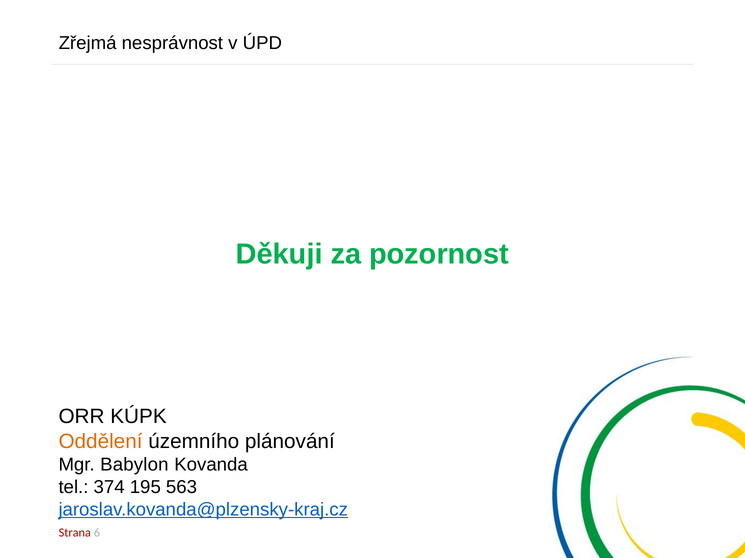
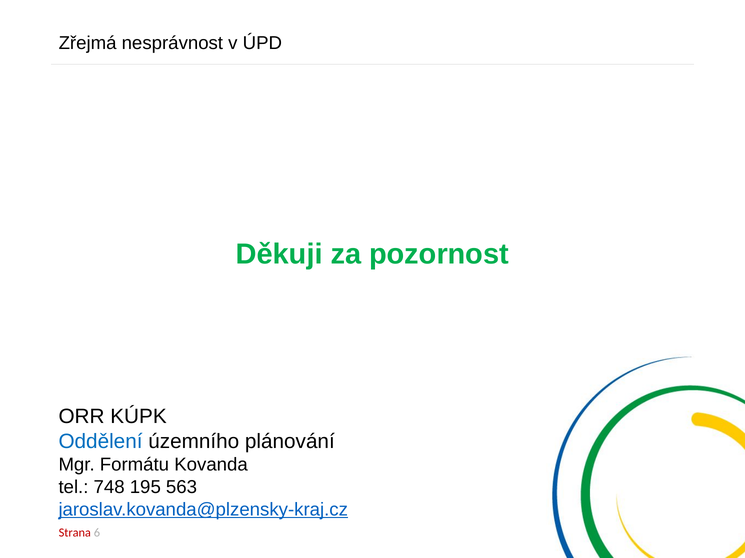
Oddělení colour: orange -> blue
Babylon: Babylon -> Formátu
374: 374 -> 748
